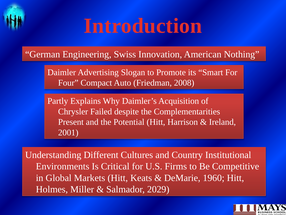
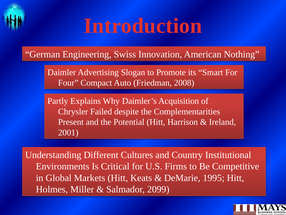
1960: 1960 -> 1995
2029: 2029 -> 2099
